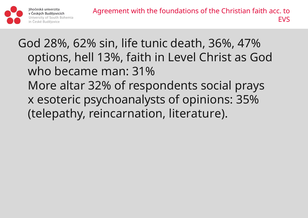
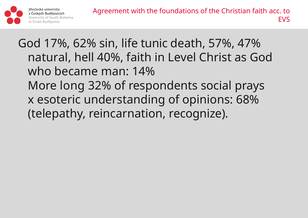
28%: 28% -> 17%
36%: 36% -> 57%
options: options -> natural
13%: 13% -> 40%
31%: 31% -> 14%
altar: altar -> long
psychoanalysts: psychoanalysts -> understanding
35%: 35% -> 68%
literature: literature -> recognize
